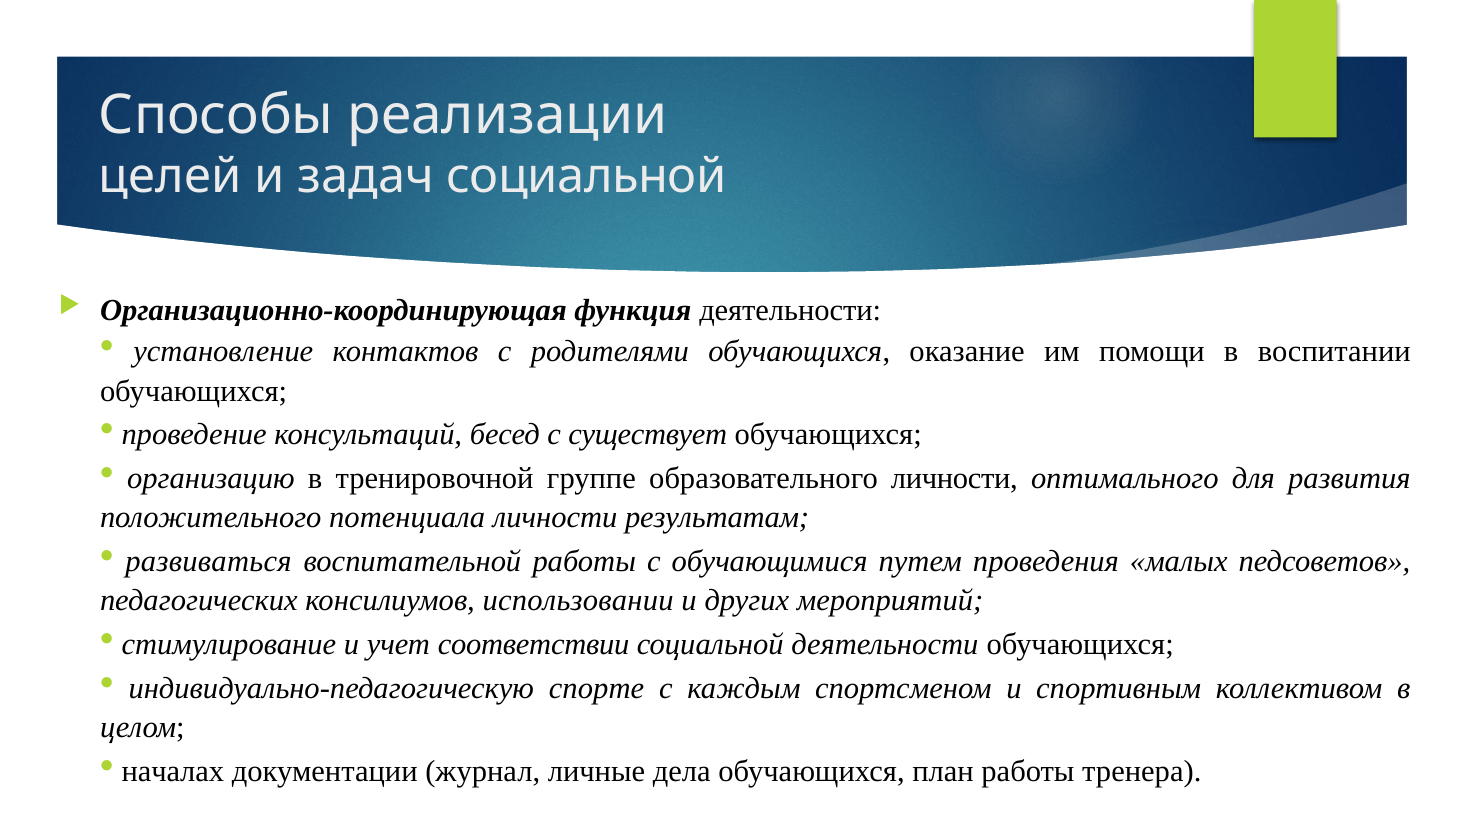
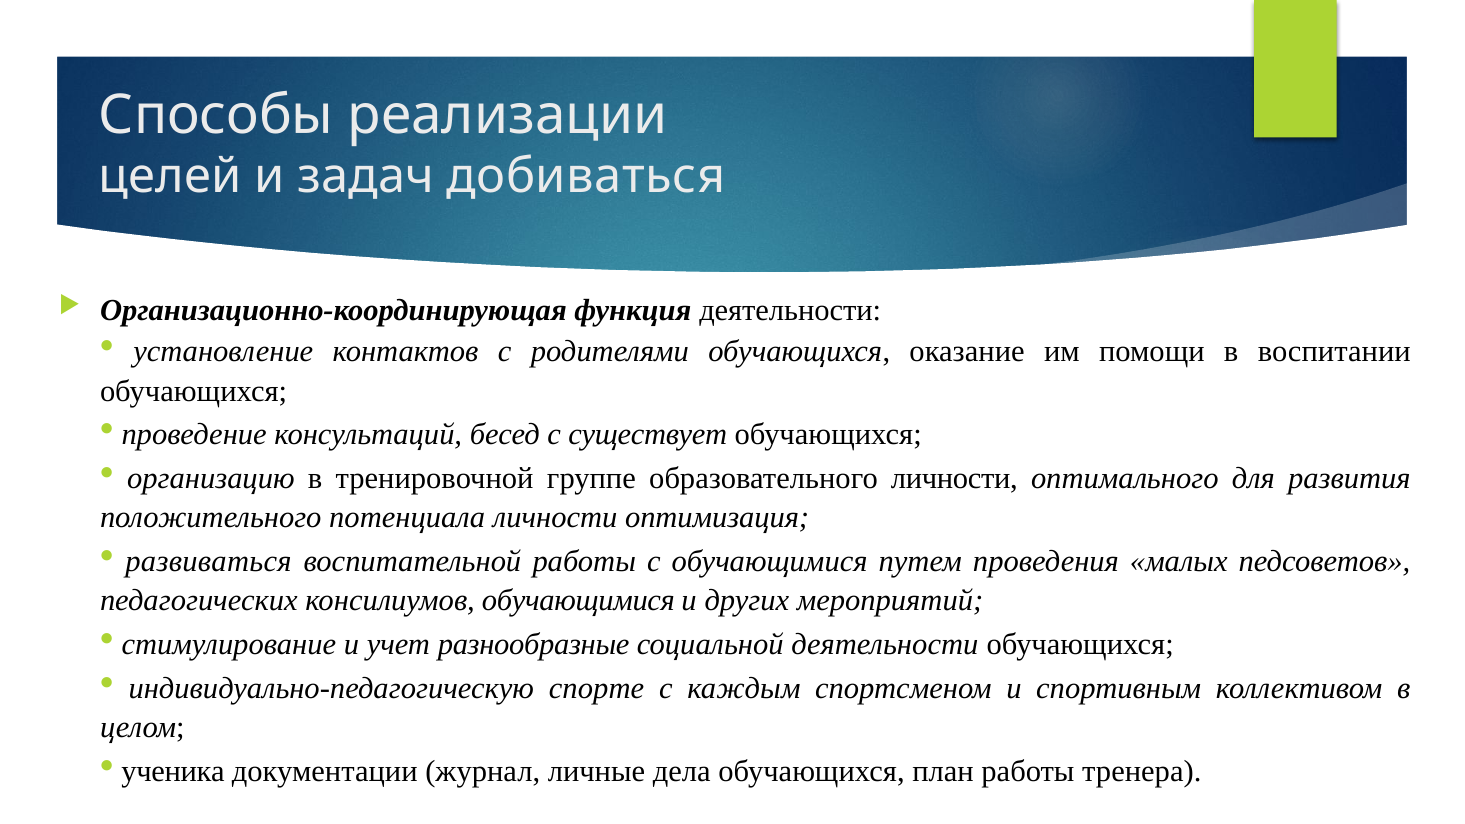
задач социальной: социальной -> добиваться
результатам: результатам -> оптимизация
консилиумов использовании: использовании -> обучающимися
соответствии: соответствии -> разнообразные
началах: началах -> ученика
